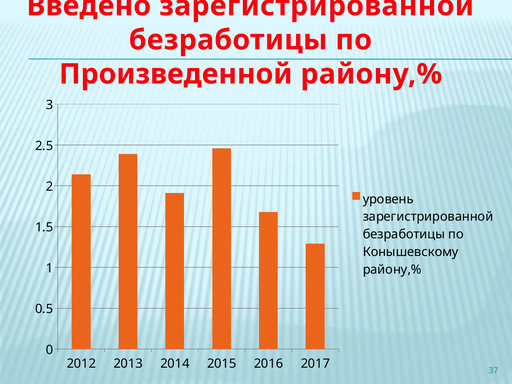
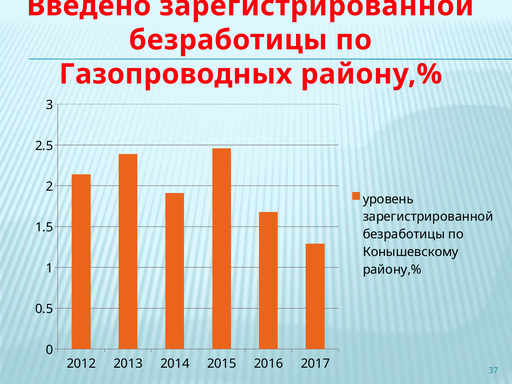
Произведенной: Произведенной -> Газопроводных
